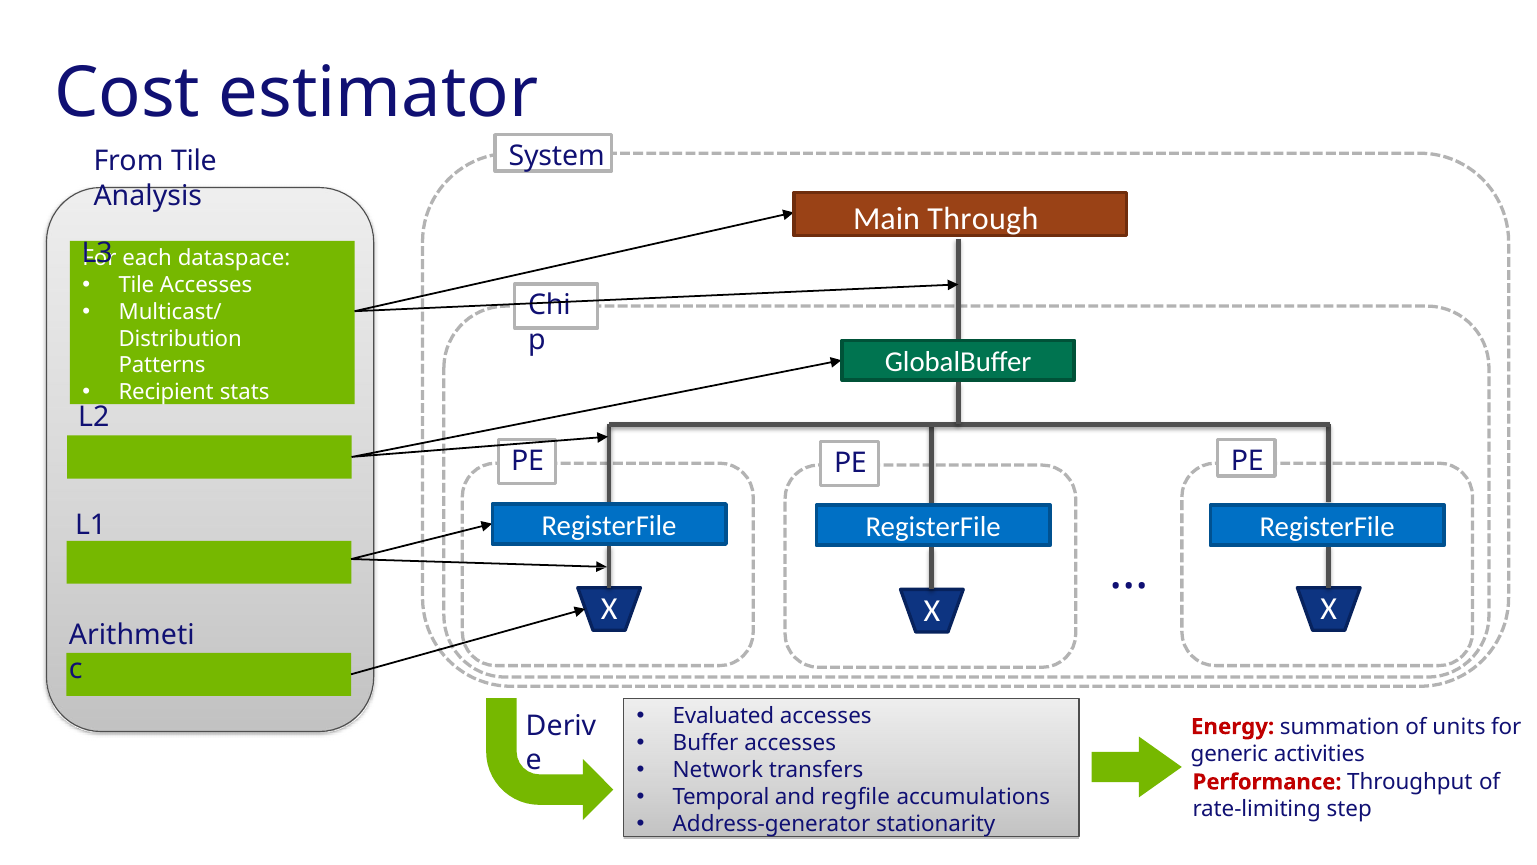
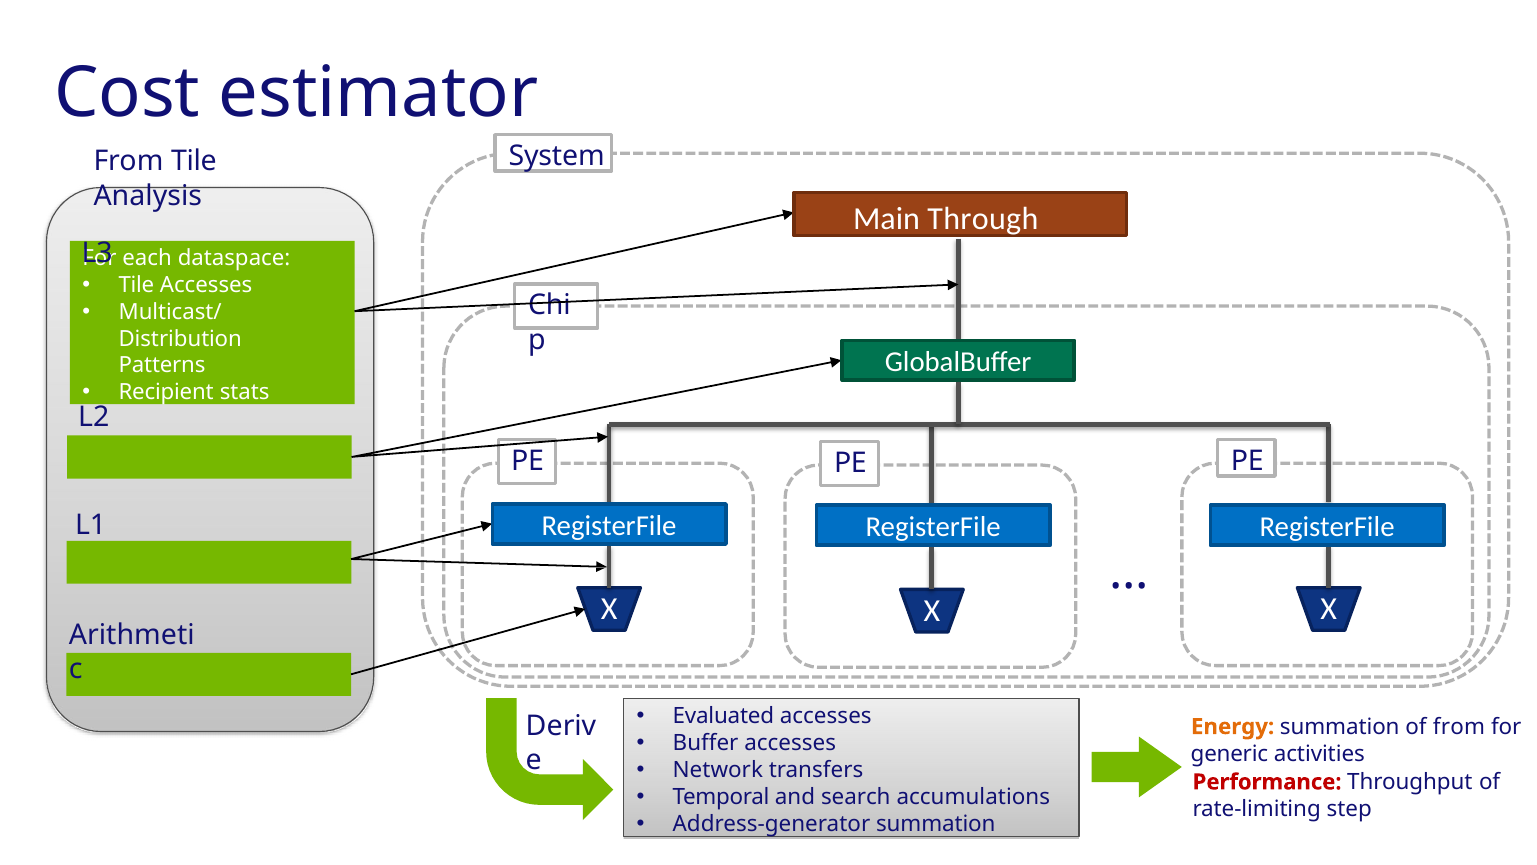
Energy colour: red -> orange
of units: units -> from
regfile: regfile -> search
Address-generator stationarity: stationarity -> summation
